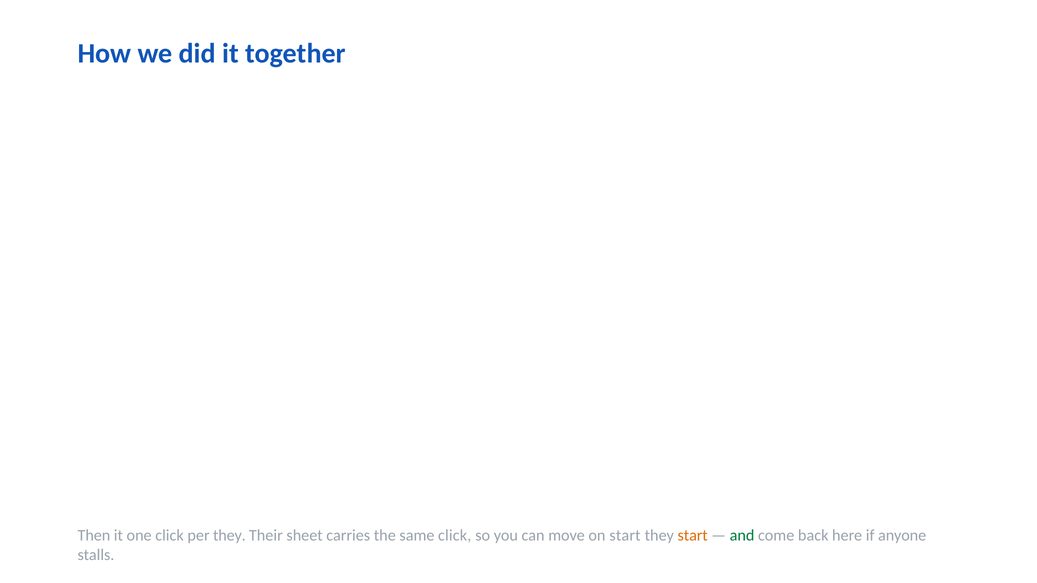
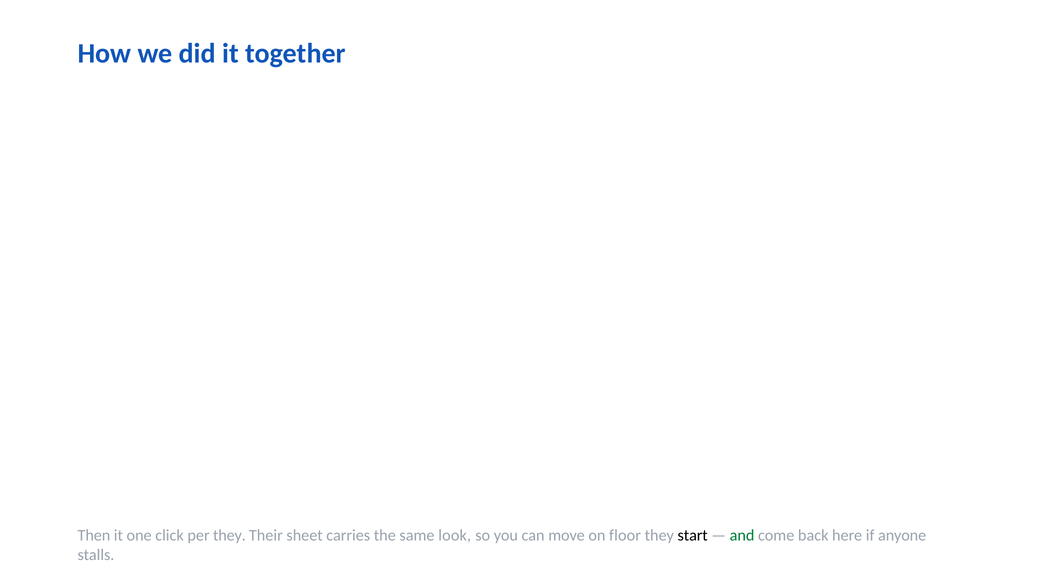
same click: click -> look
on start: start -> floor
start at (693, 536) colour: orange -> black
